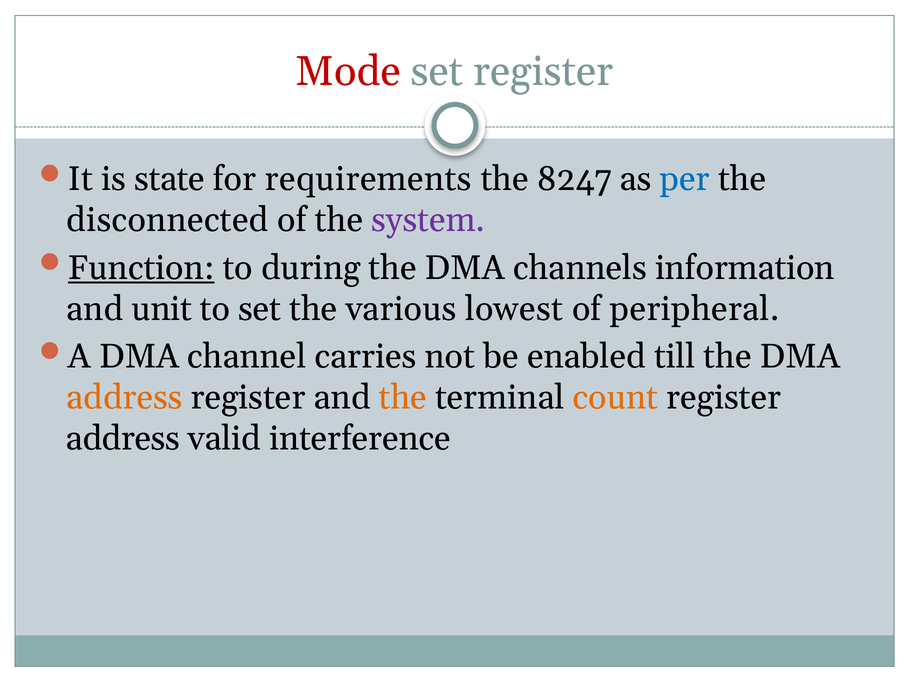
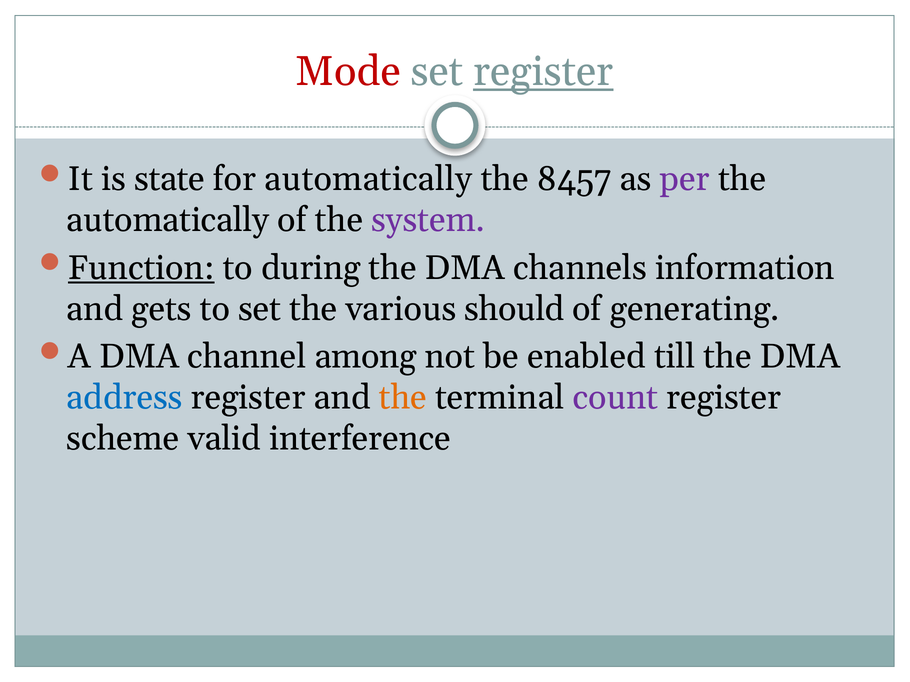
register at (543, 72) underline: none -> present
for requirements: requirements -> automatically
8247: 8247 -> 8457
per colour: blue -> purple
disconnected at (167, 220): disconnected -> automatically
unit: unit -> gets
lowest: lowest -> should
peripheral: peripheral -> generating
carries: carries -> among
address at (124, 398) colour: orange -> blue
count colour: orange -> purple
address at (123, 439): address -> scheme
